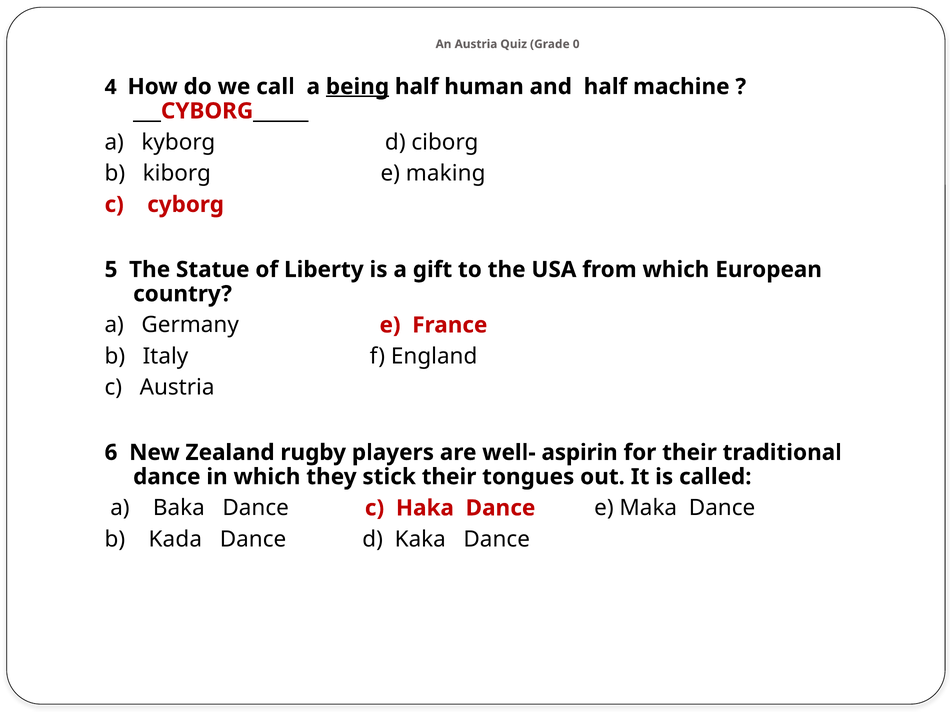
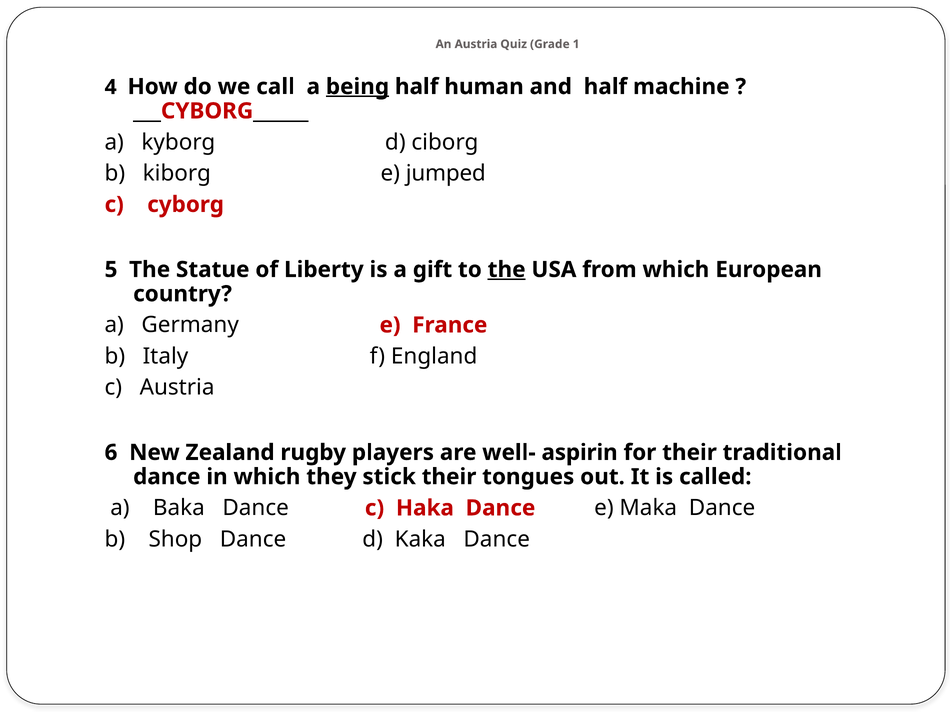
0: 0 -> 1
making: making -> jumped
the at (507, 270) underline: none -> present
Kada: Kada -> Shop
